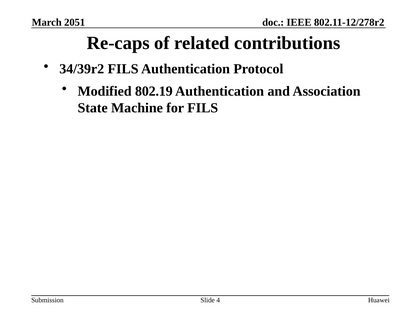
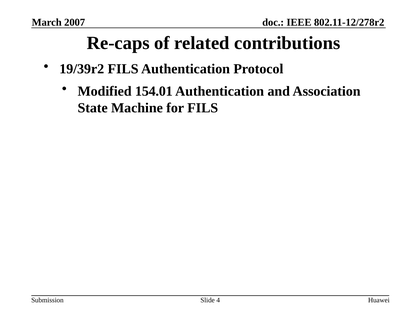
2051: 2051 -> 2007
34/39r2: 34/39r2 -> 19/39r2
802.19: 802.19 -> 154.01
